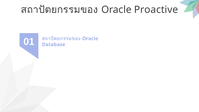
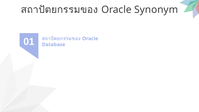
Proactive: Proactive -> Synonym
